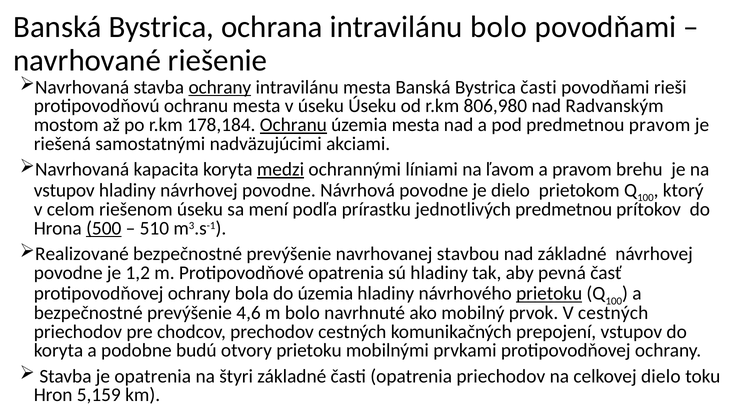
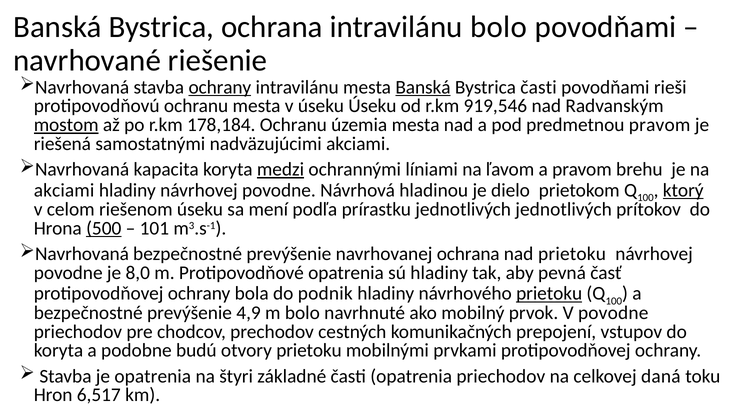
Banská at (423, 87) underline: none -> present
806,980: 806,980 -> 919,546
mostom underline: none -> present
Ochranu at (293, 125) underline: present -> none
vstupov at (64, 190): vstupov -> akciami
Návrhová povodne: povodne -> hladinou
ktorý underline: none -> present
jednotlivých predmetnou: predmetnou -> jednotlivých
510: 510 -> 101
Realizované at (82, 254): Realizované -> Navrhovaná
navrhovanej stavbou: stavbou -> ochrana
nad základné: základné -> prietoku
1,2: 1,2 -> 8,0
do územia: územia -> podnik
4,6: 4,6 -> 4,9
V cestných: cestných -> povodne
celkovej dielo: dielo -> daná
5,159: 5,159 -> 6,517
